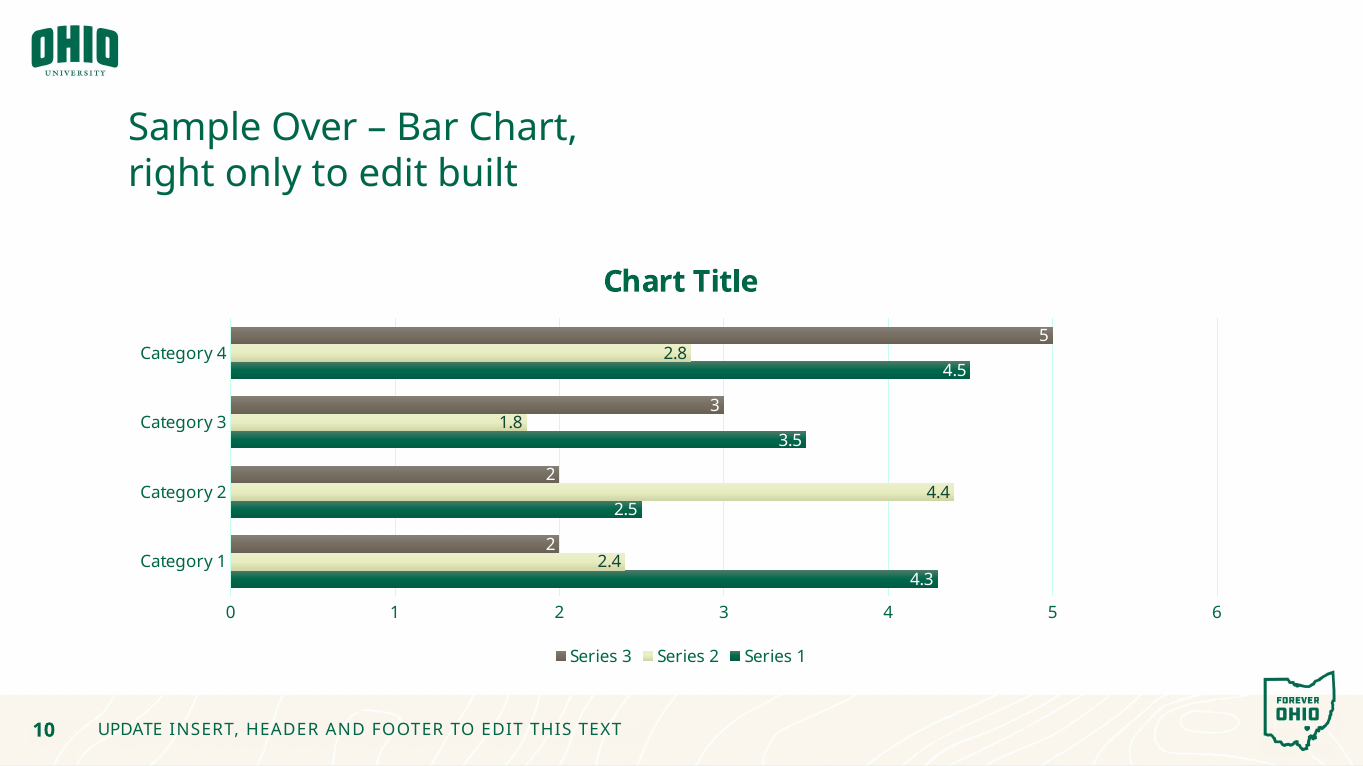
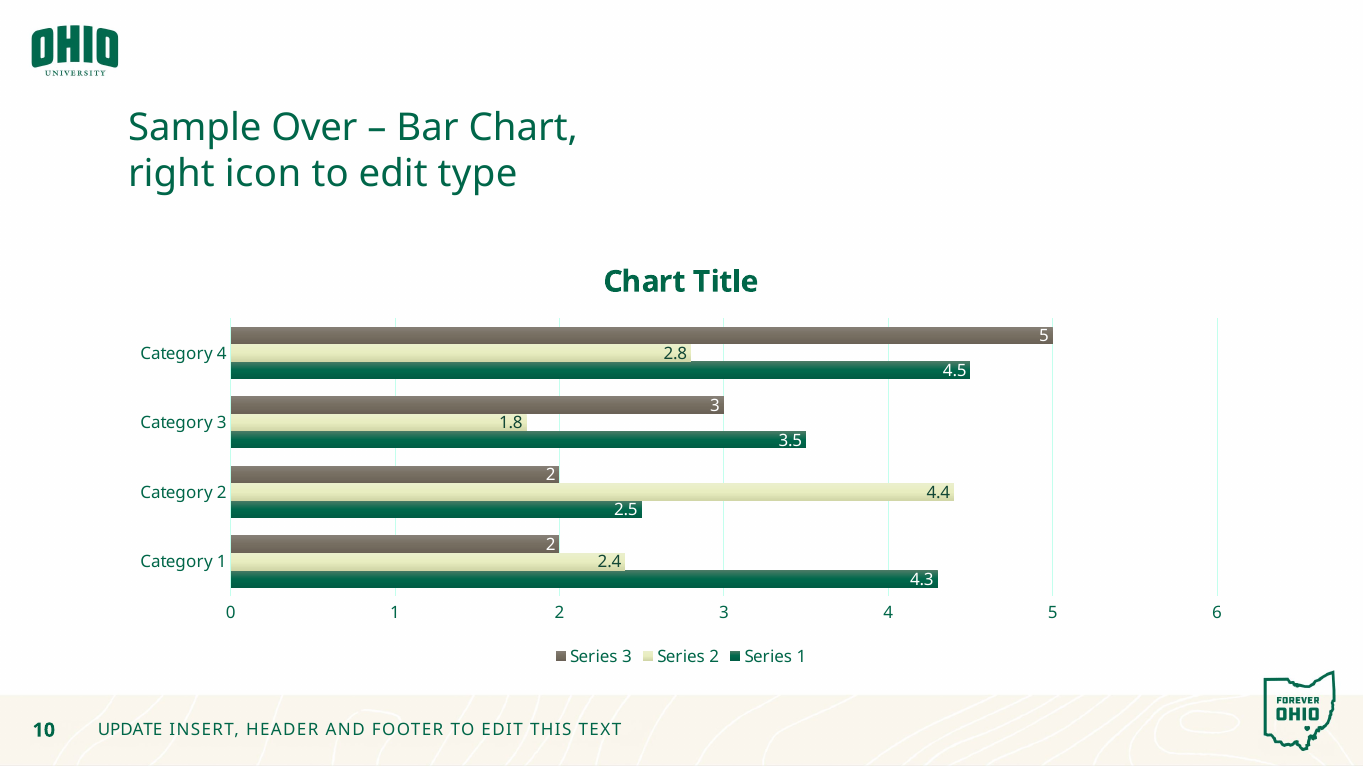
only: only -> icon
built: built -> type
